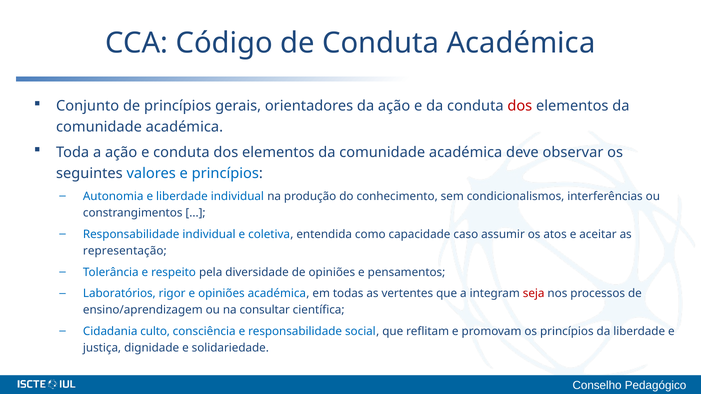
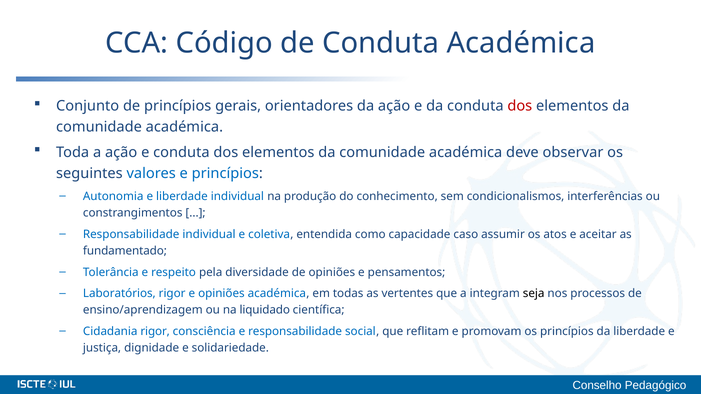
representação: representação -> fundamentado
seja colour: red -> black
consultar: consultar -> liquidado
Cidadania culto: culto -> rigor
